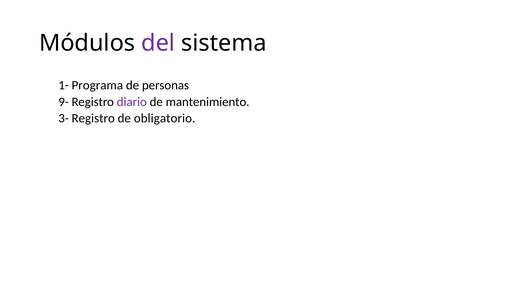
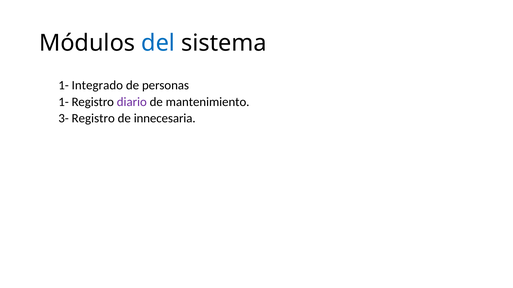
del colour: purple -> blue
Programa: Programa -> Integrado
9- at (64, 102): 9- -> 1-
obligatorio: obligatorio -> innecesaria
